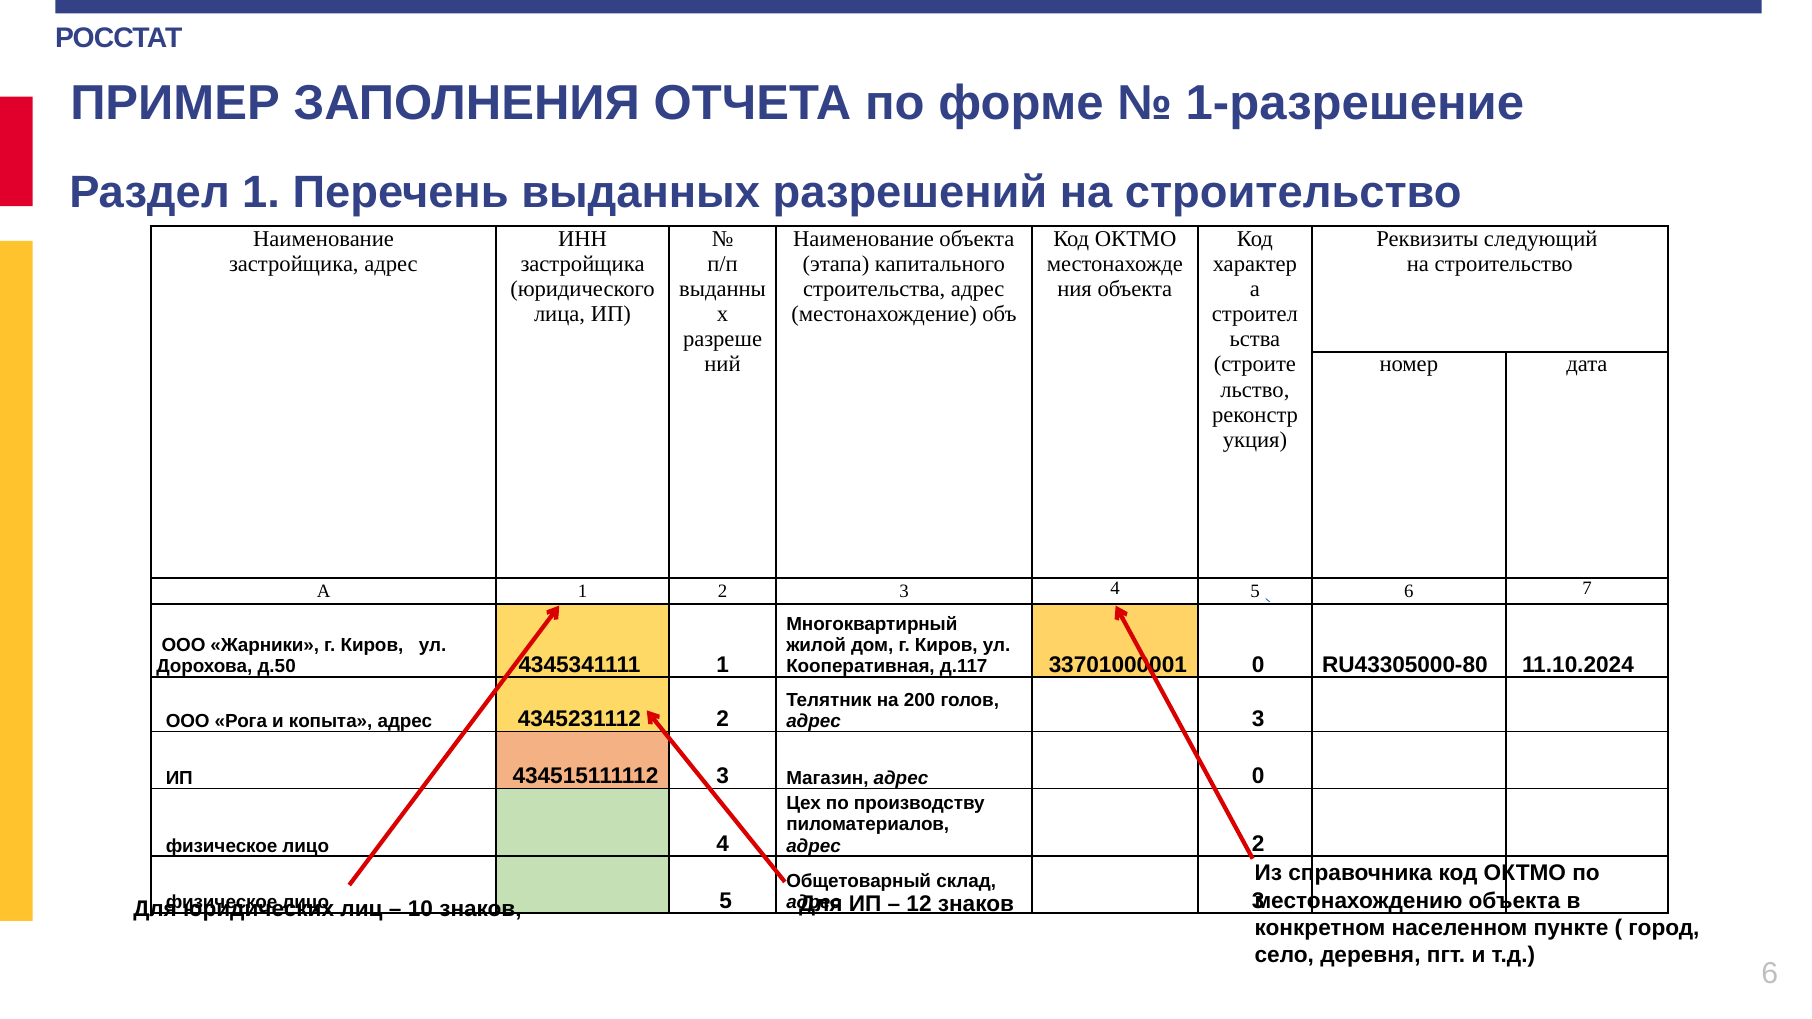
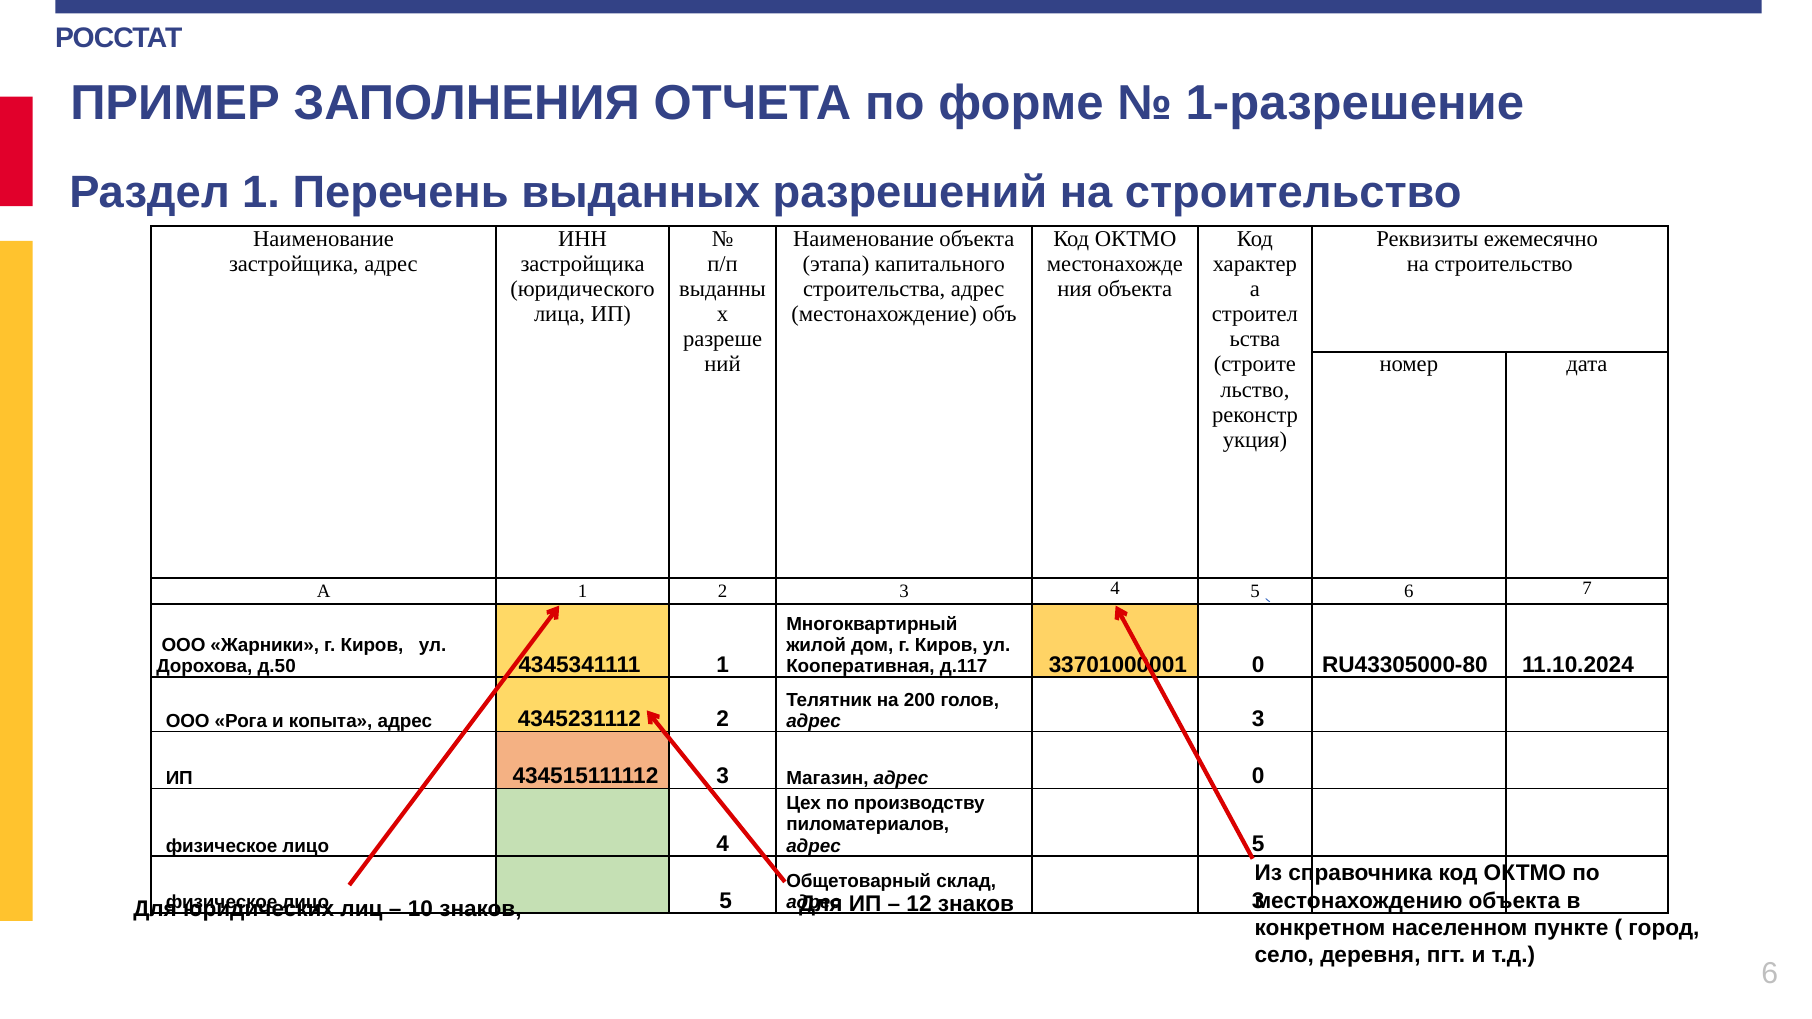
следующий: следующий -> ежемесячно
адрес 2: 2 -> 5
